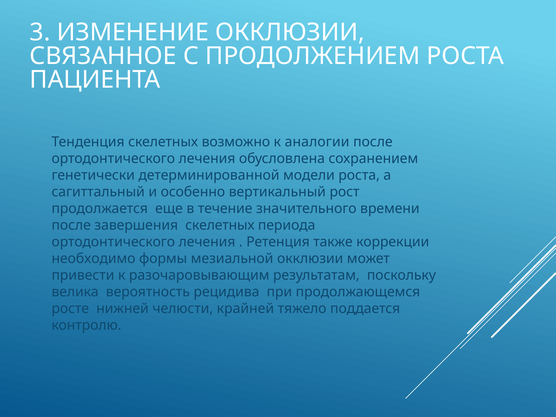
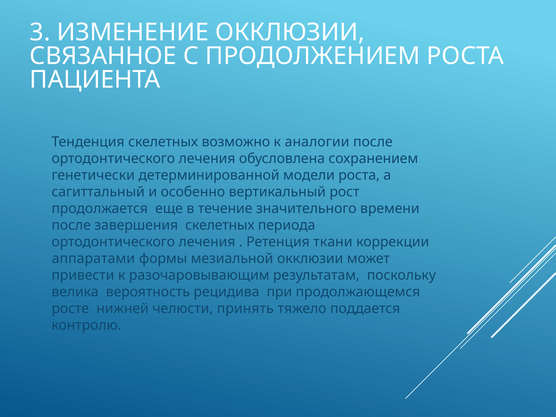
также: также -> ткани
необходимо: необходимо -> аппаратами
крайней: крайней -> принять
